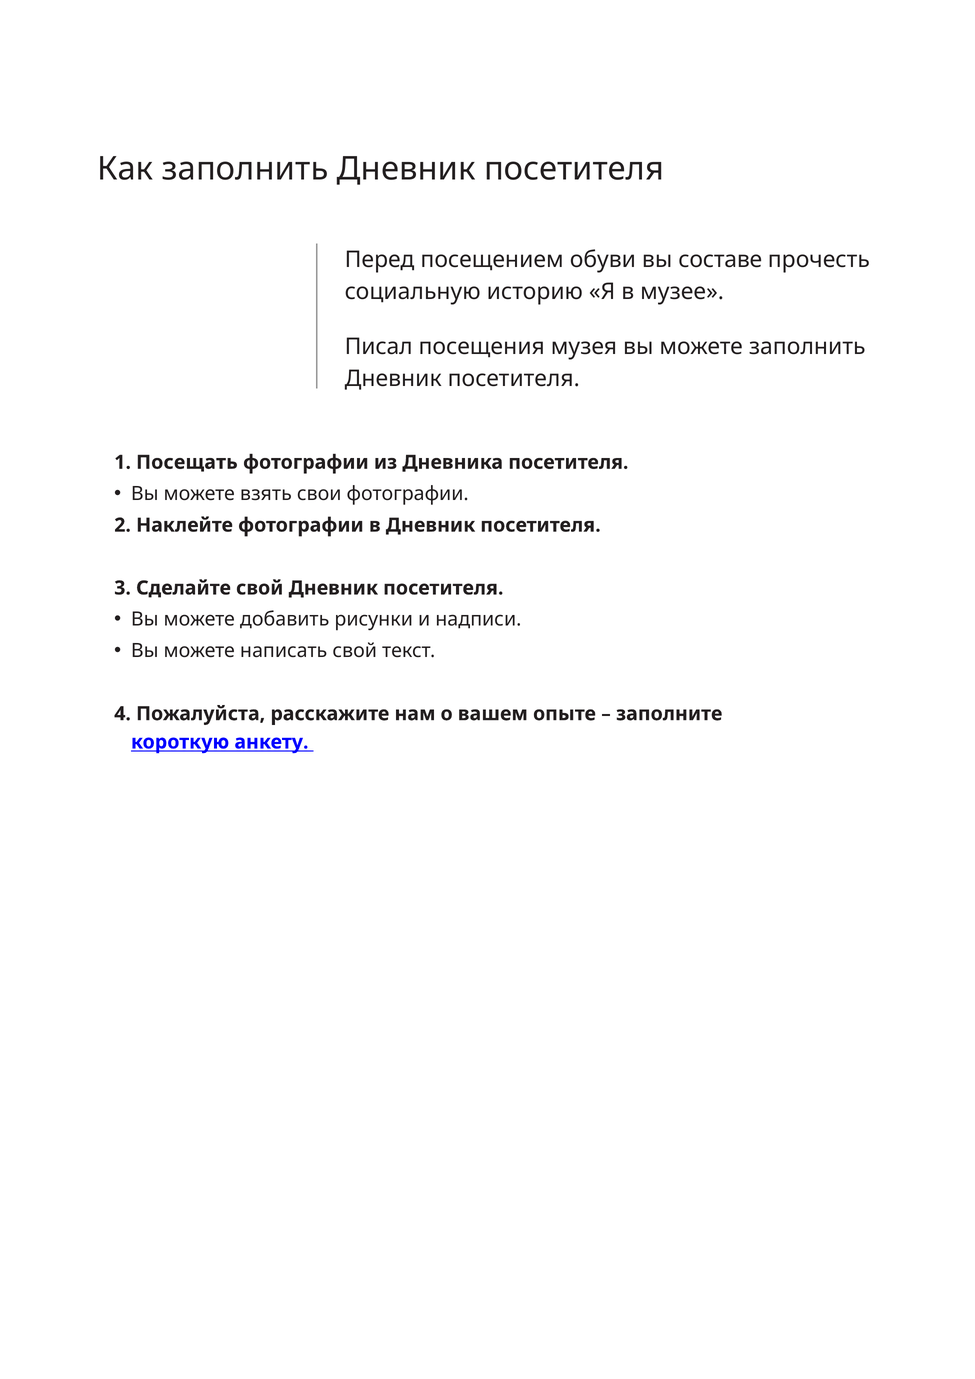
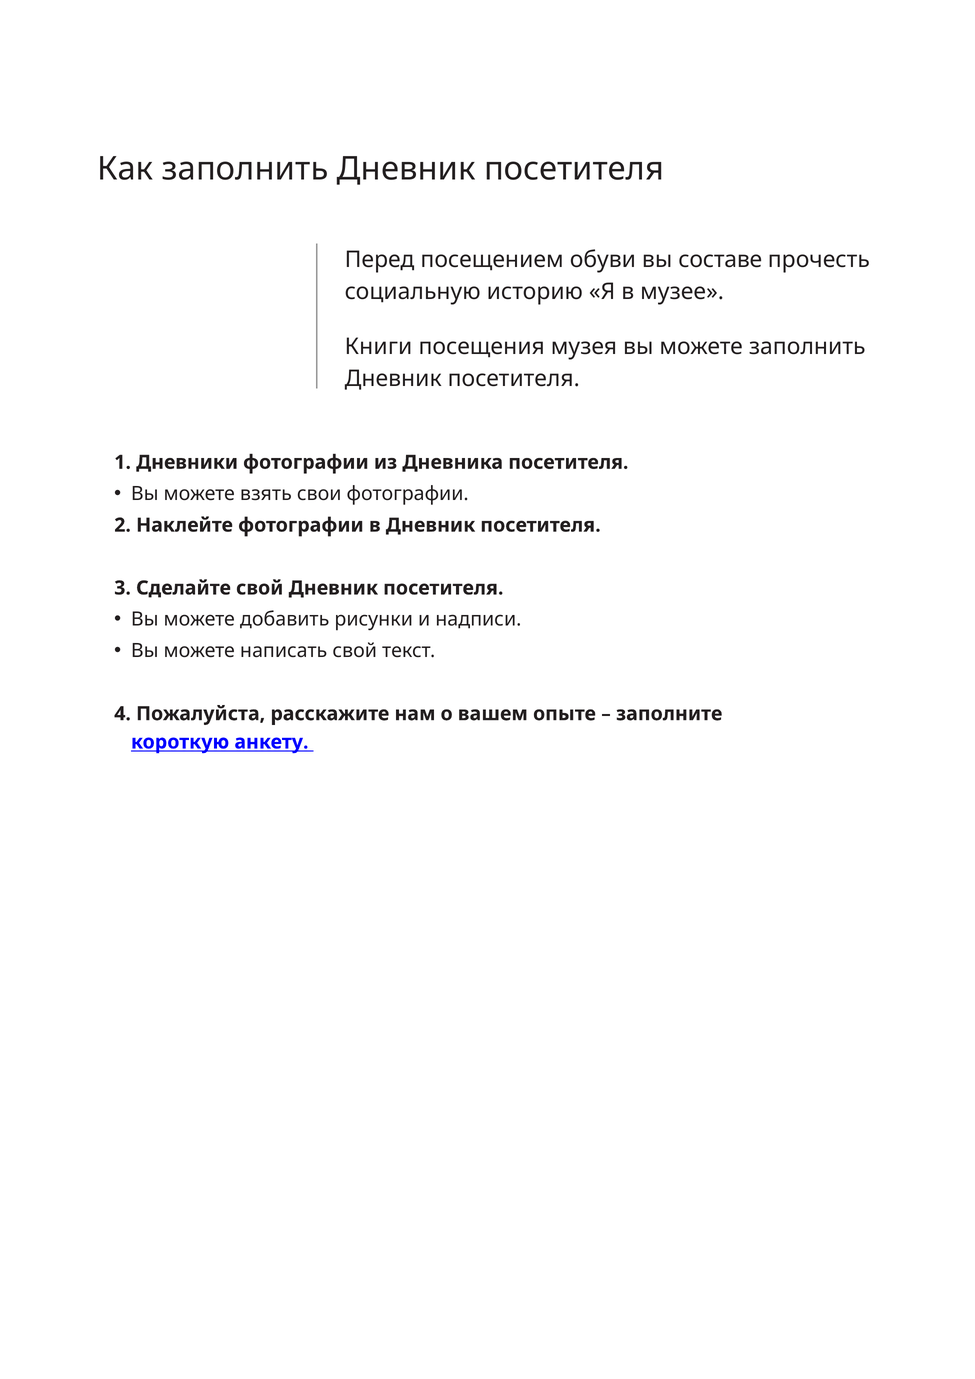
Писал: Писал -> Книги
Посещать: Посещать -> Дневники
